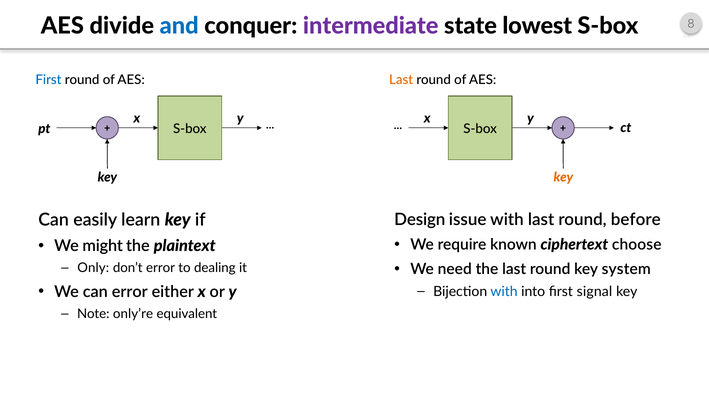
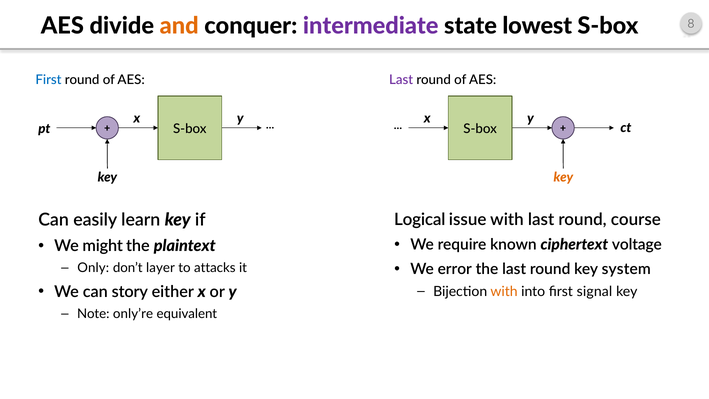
and colour: blue -> orange
Last at (401, 80) colour: orange -> purple
Design: Design -> Logical
before: before -> course
choose: choose -> voltage
don’t error: error -> layer
dealing: dealing -> attacks
need: need -> error
can error: error -> story
with at (504, 291) colour: blue -> orange
